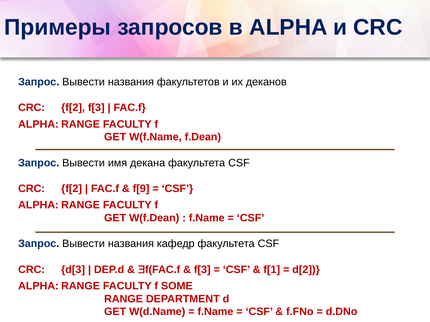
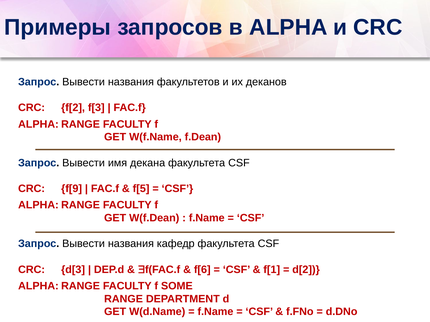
f[2 at (72, 189): f[2 -> f[9
f[9: f[9 -> f[5
f[3 at (202, 270): f[3 -> f[6
